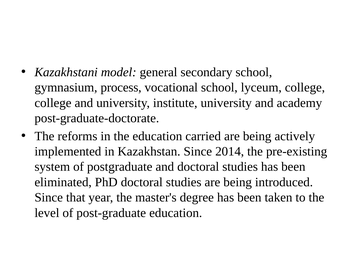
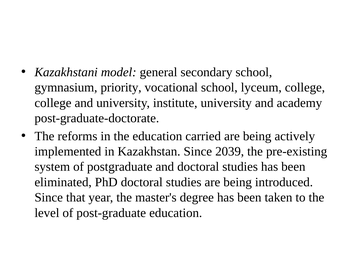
process: process -> priority
2014: 2014 -> 2039
